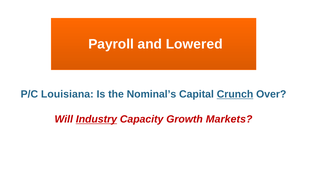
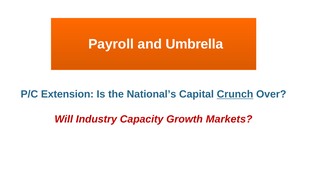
Lowered: Lowered -> Umbrella
Louisiana: Louisiana -> Extension
Nominal’s: Nominal’s -> National’s
Industry underline: present -> none
